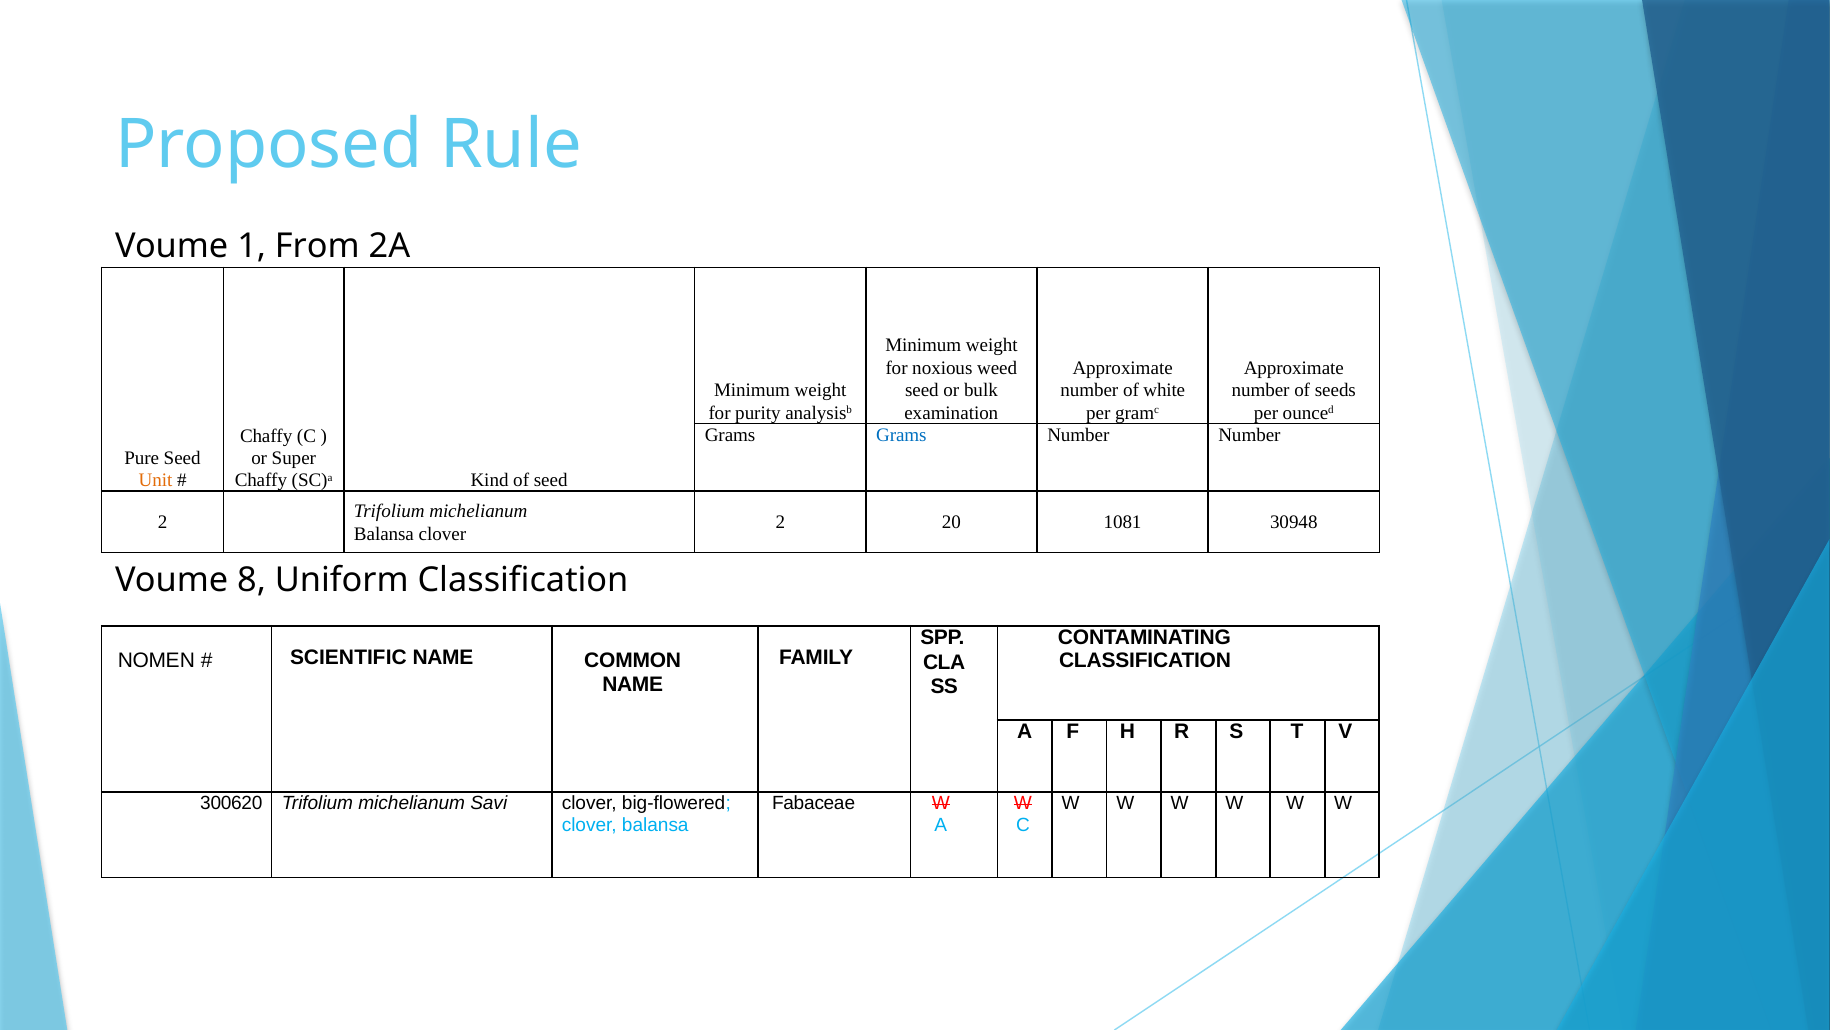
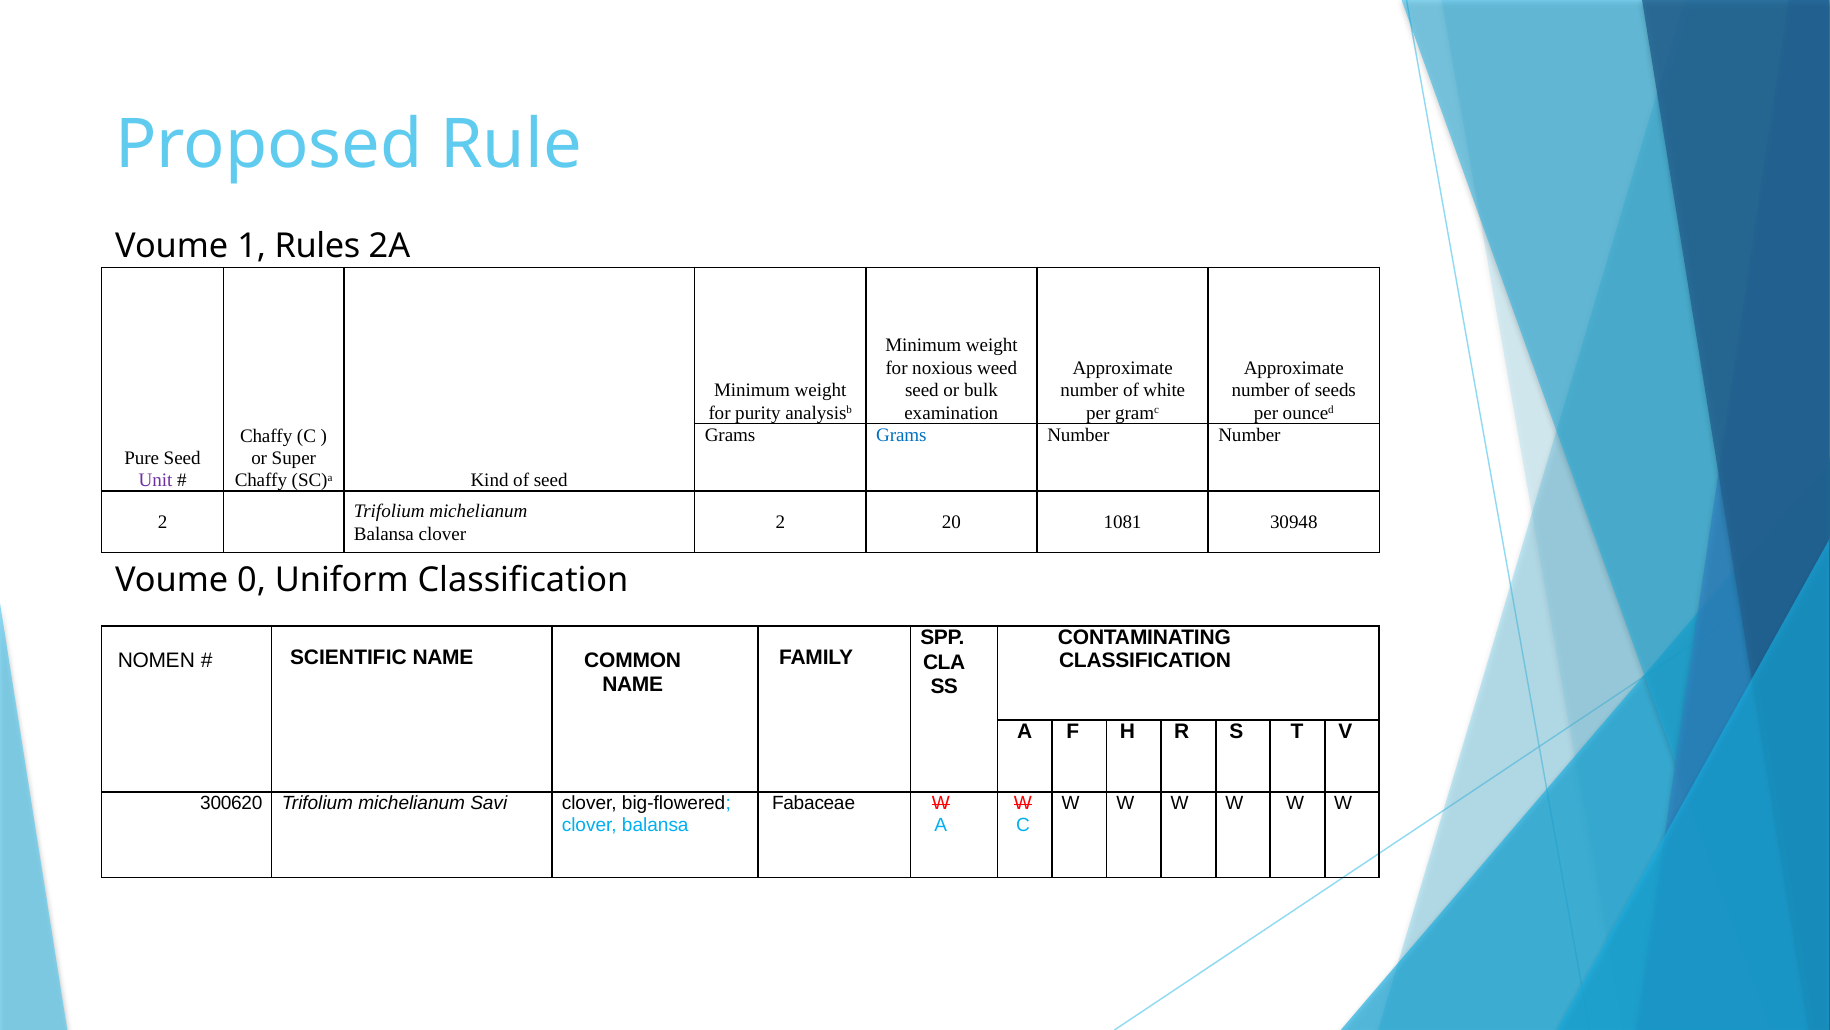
From: From -> Rules
Unit colour: orange -> purple
8: 8 -> 0
